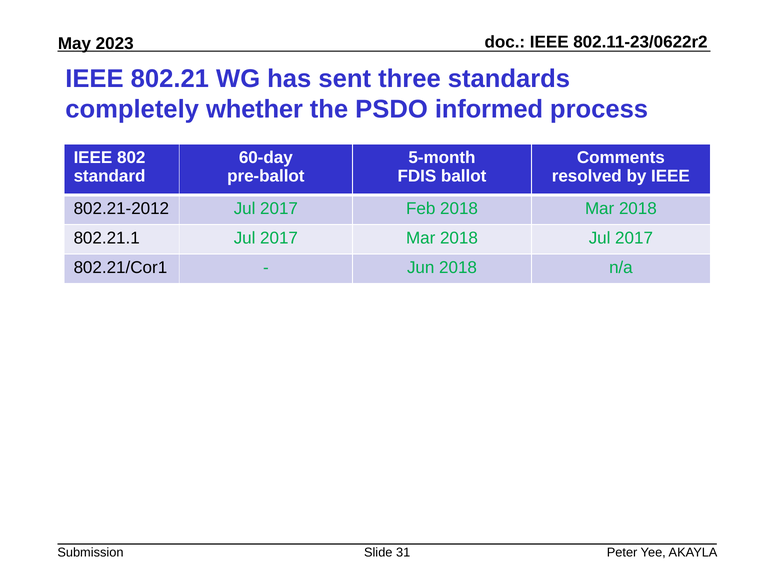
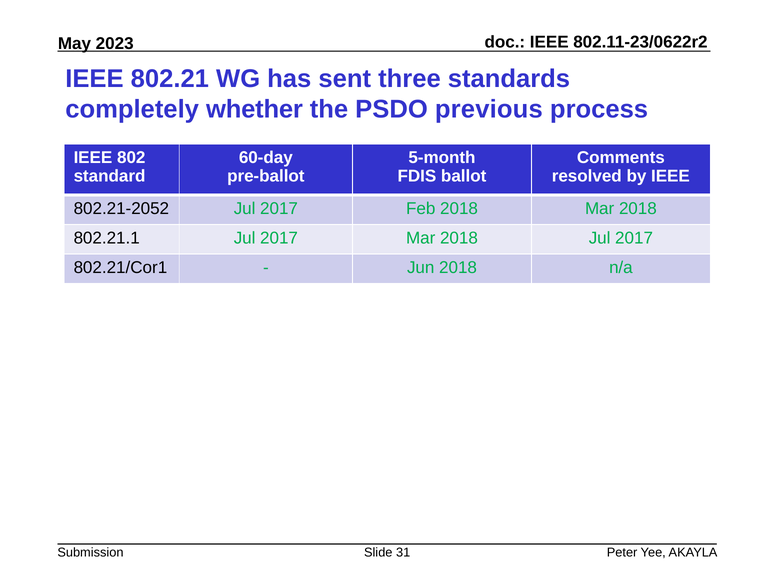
informed: informed -> previous
802.21-2012: 802.21-2012 -> 802.21-2052
